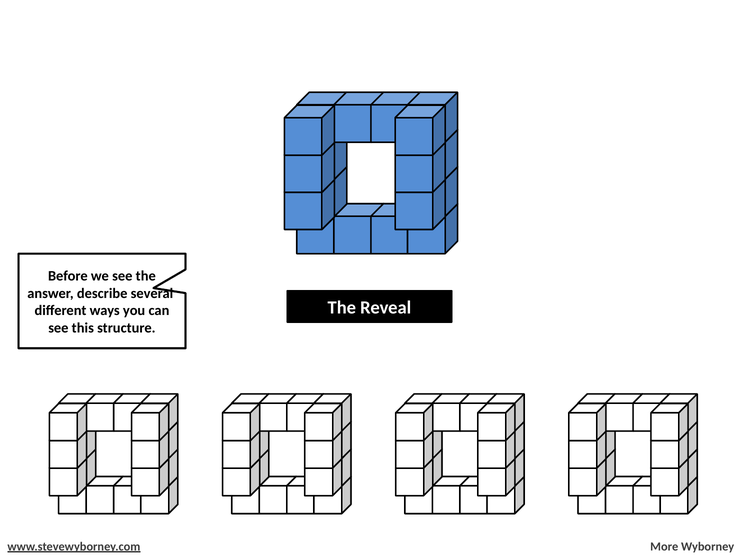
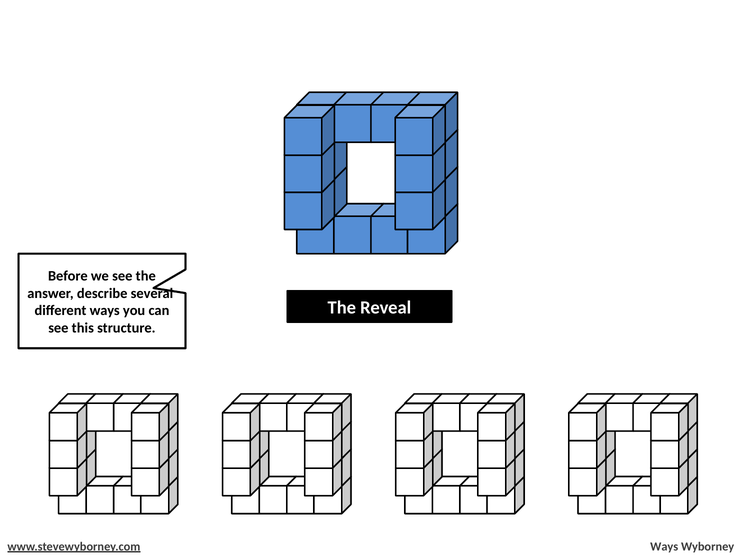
More at (664, 546): More -> Ways
